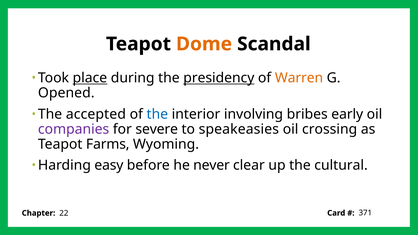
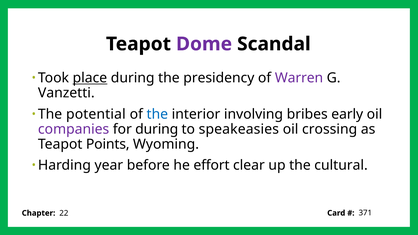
Dome colour: orange -> purple
presidency underline: present -> none
Warren colour: orange -> purple
Opened: Opened -> Vanzetti
accepted: accepted -> potential
for severe: severe -> during
Farms: Farms -> Points
easy: easy -> year
never: never -> effort
